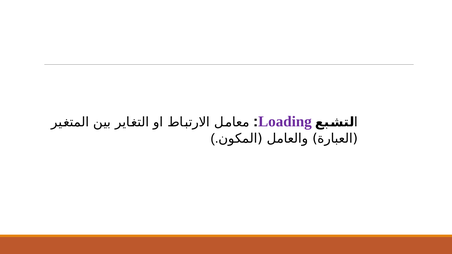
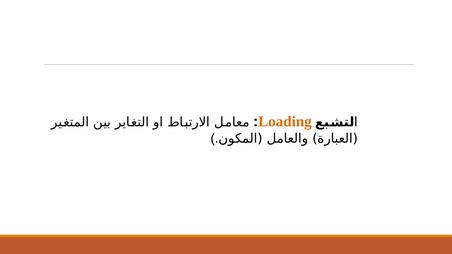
Loading colour: purple -> orange
